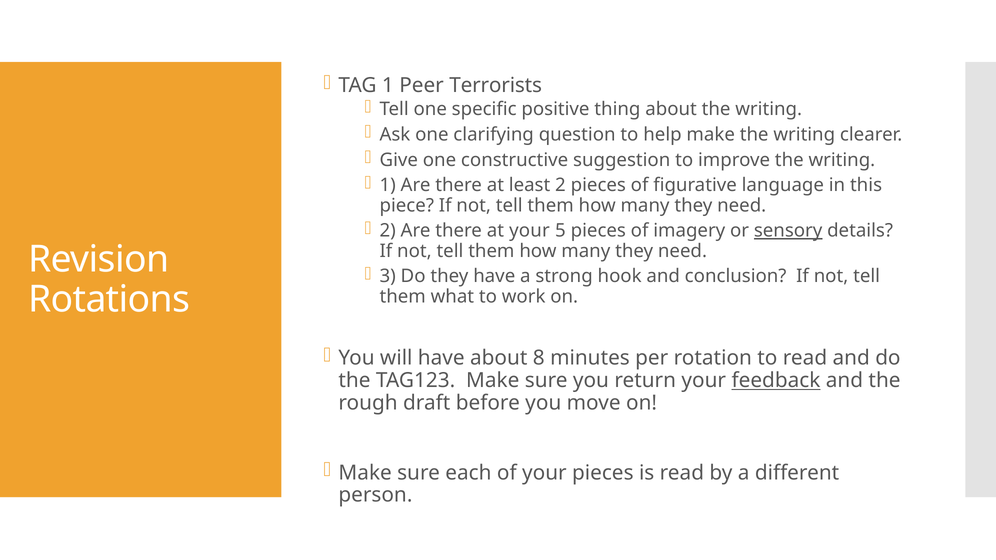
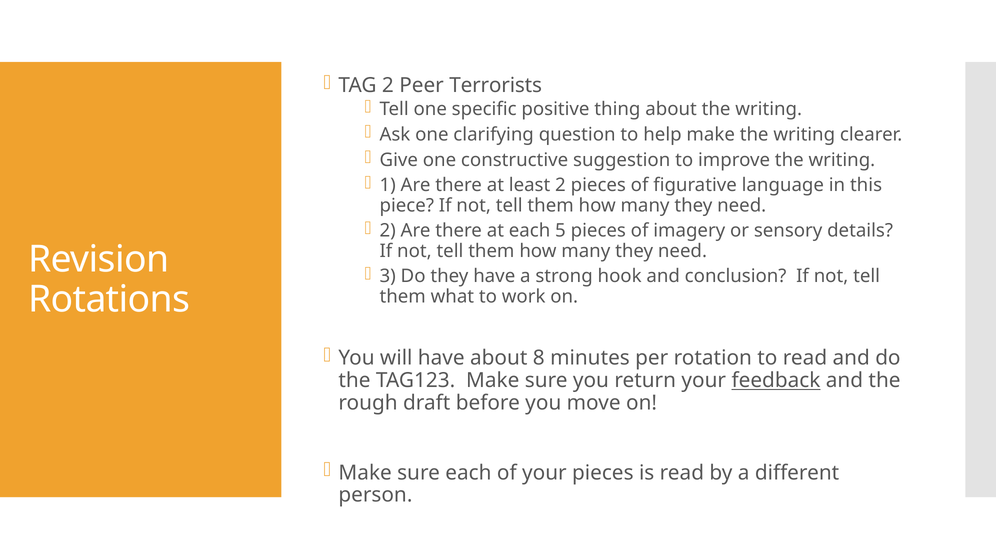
TAG 1: 1 -> 2
at your: your -> each
sensory underline: present -> none
